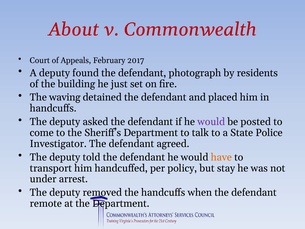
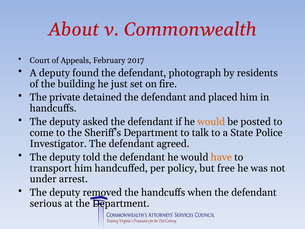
waving: waving -> private
would at (211, 122) colour: purple -> orange
stay: stay -> free
remote: remote -> serious
